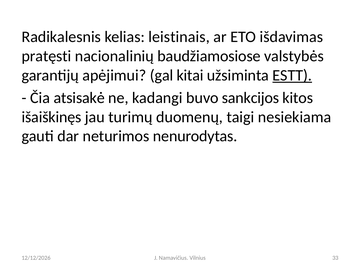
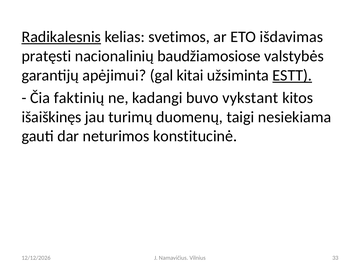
Radikalesnis underline: none -> present
leistinais: leistinais -> svetimos
atsisakė: atsisakė -> faktinių
sankcijos: sankcijos -> vykstant
nenurodytas: nenurodytas -> konstitucinė
